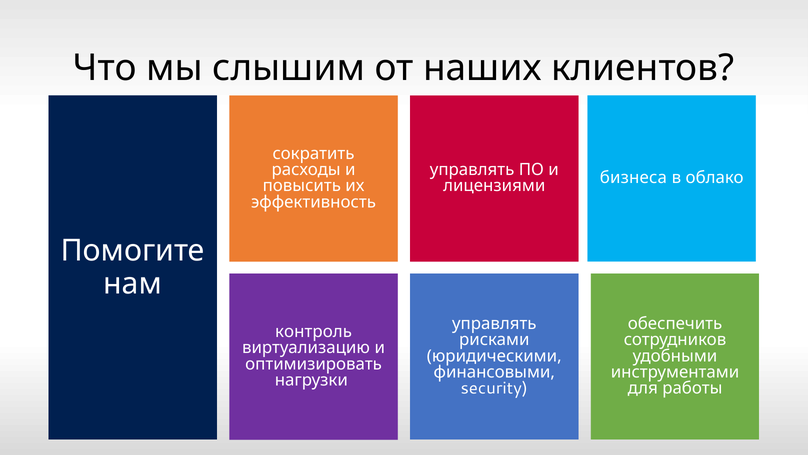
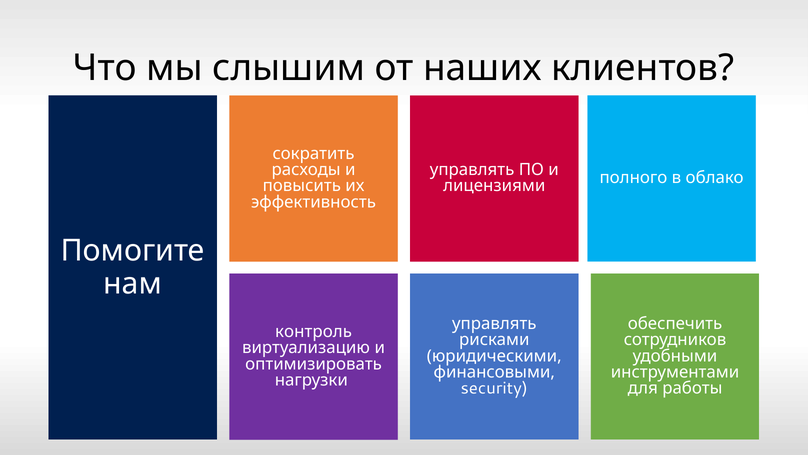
бизнеса: бизнеса -> полного
